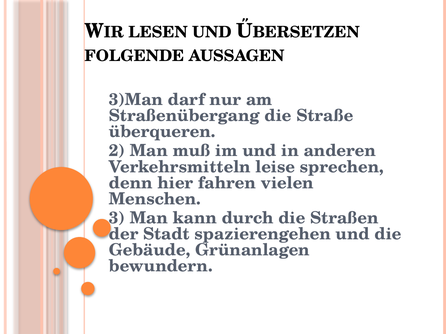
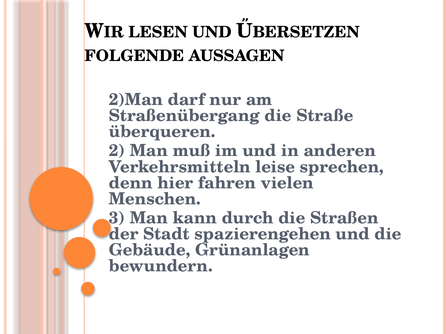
3)Man: 3)Man -> 2)Man
